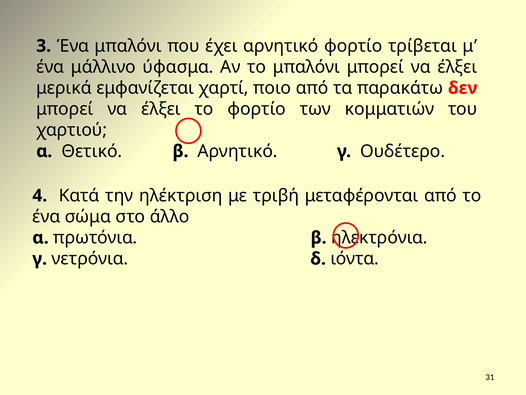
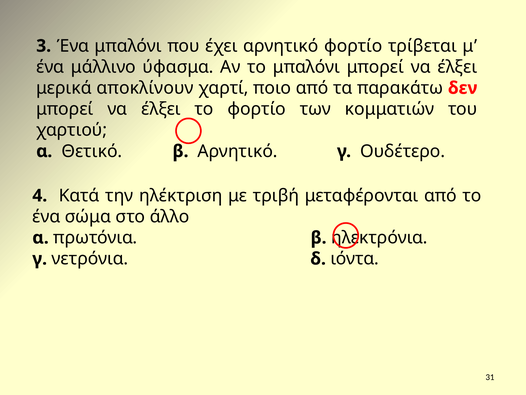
εμφανίζεται: εμφανίζεται -> αποκλίνουν
